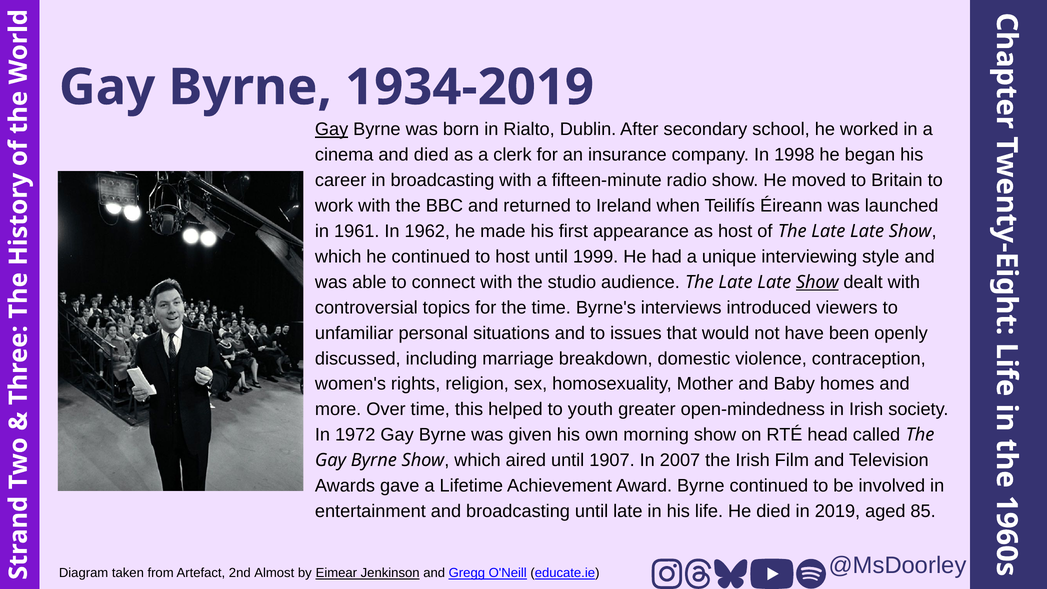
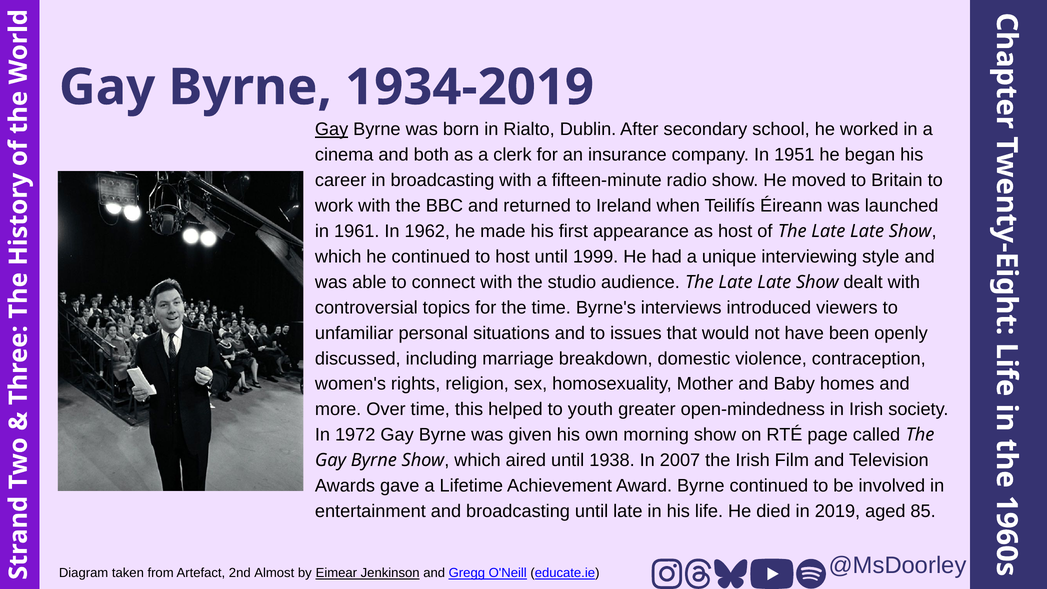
and died: died -> both
1998: 1998 -> 1951
Show at (817, 282) underline: present -> none
head: head -> page
1907: 1907 -> 1938
